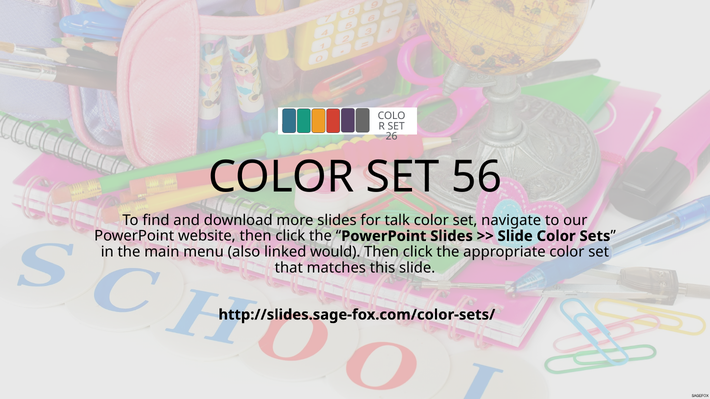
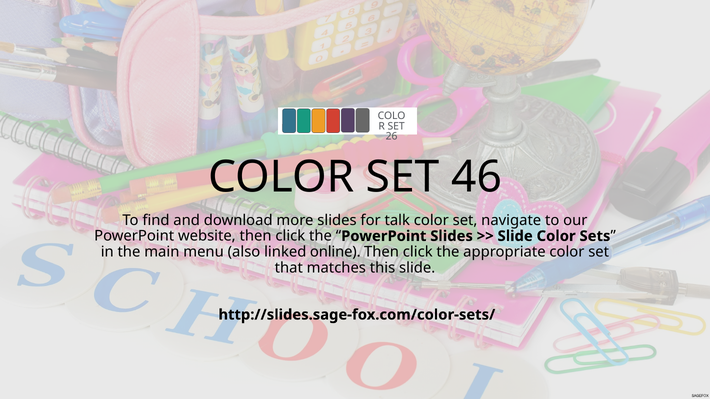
56: 56 -> 46
would: would -> online
